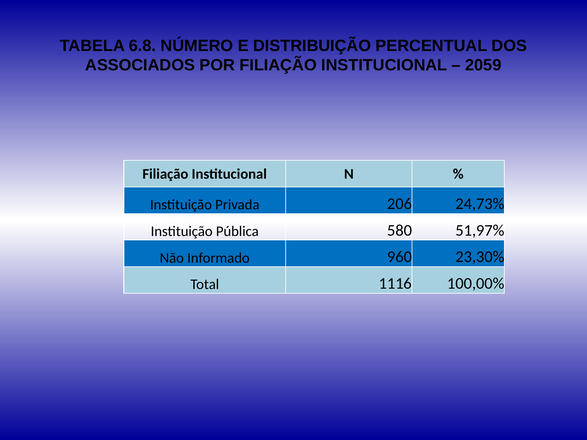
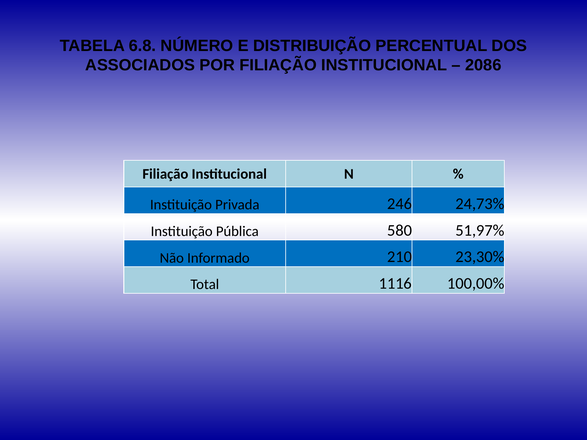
2059: 2059 -> 2086
206: 206 -> 246
960: 960 -> 210
